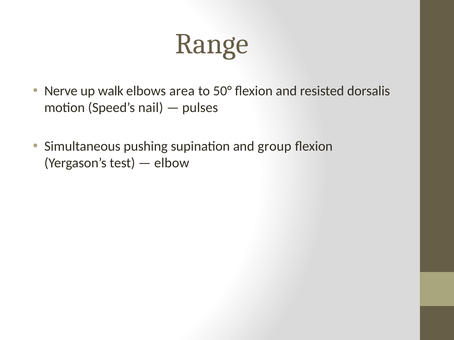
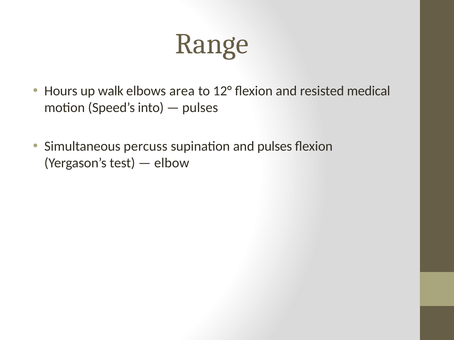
Nerve: Nerve -> Hours
50°: 50° -> 12°
dorsalis: dorsalis -> medical
nail: nail -> into
pushing: pushing -> percuss
and group: group -> pulses
